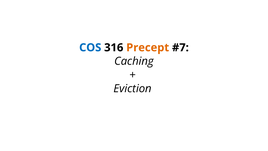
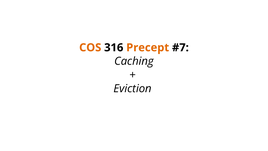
COS colour: blue -> orange
